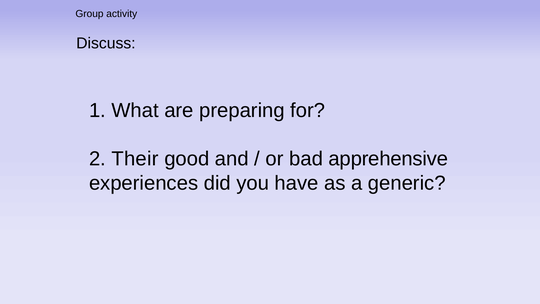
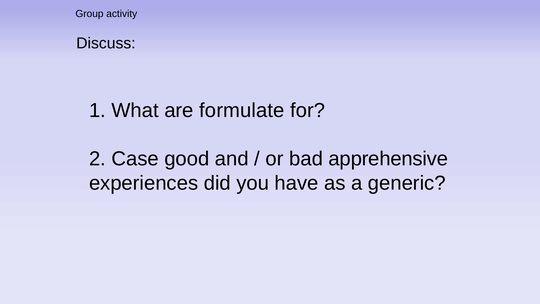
preparing: preparing -> formulate
Their: Their -> Case
